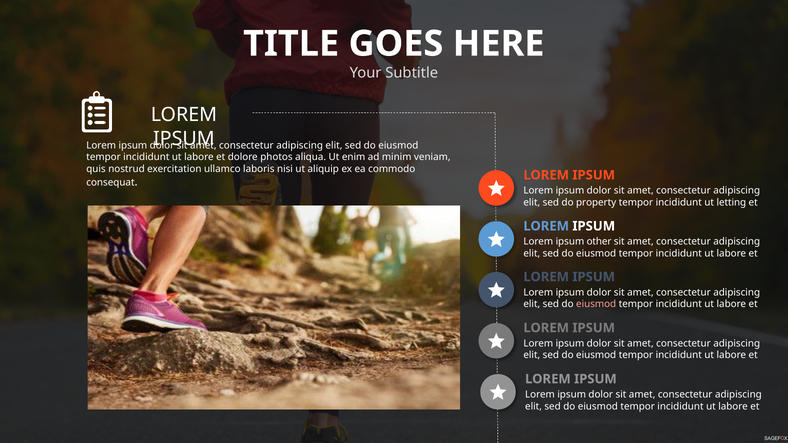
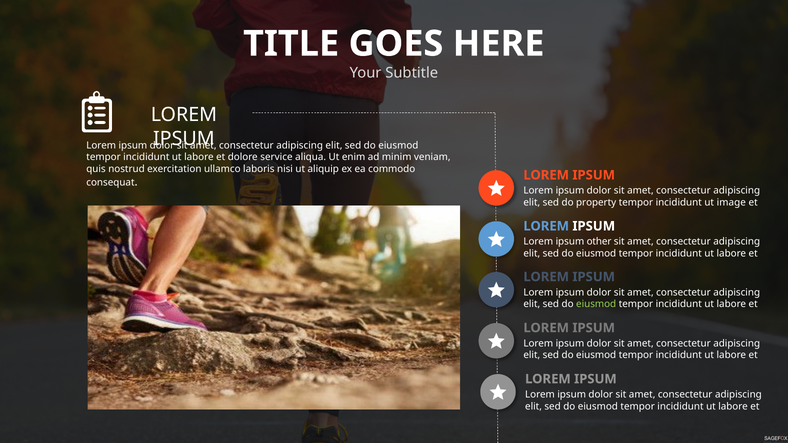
photos: photos -> service
letting: letting -> image
eiusmod at (596, 304) colour: pink -> light green
